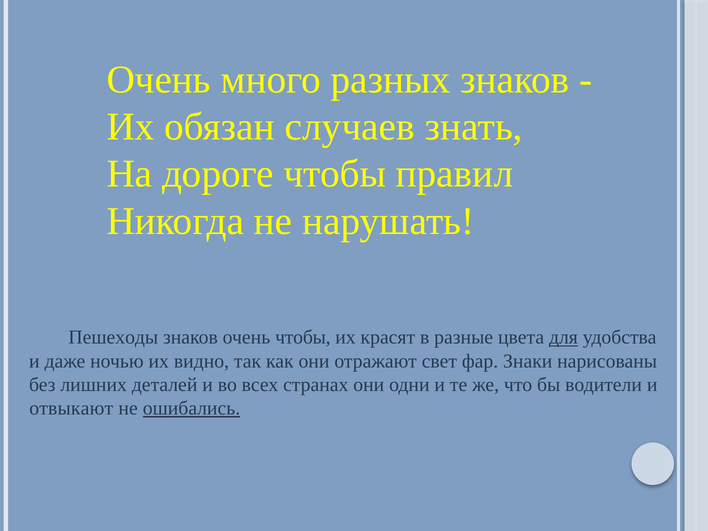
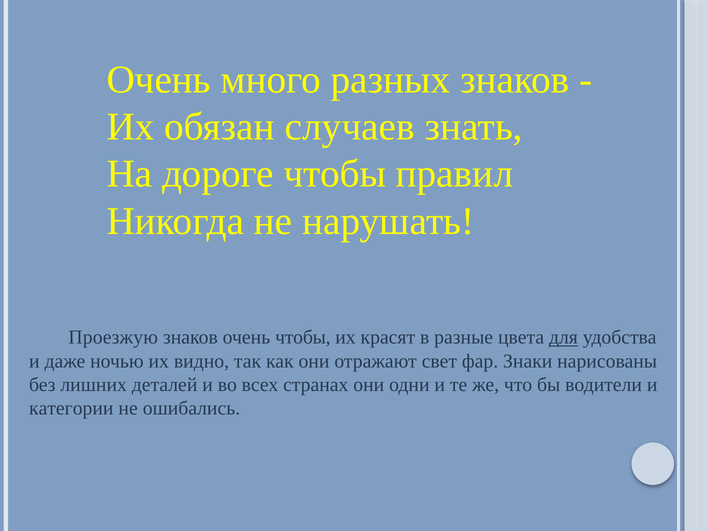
Пешеходы: Пешеходы -> Проезжую
отвыкают: отвыкают -> категории
ошибались underline: present -> none
